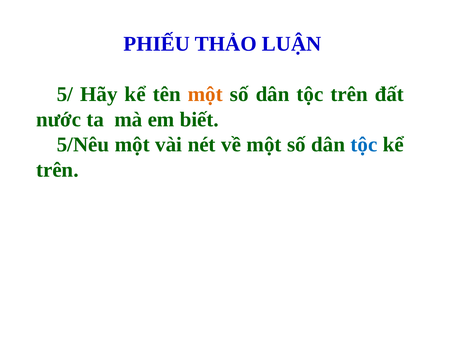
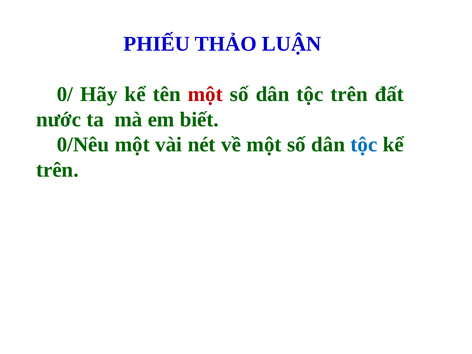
5/: 5/ -> 0/
một at (205, 94) colour: orange -> red
5/Nêu: 5/Nêu -> 0/Nêu
